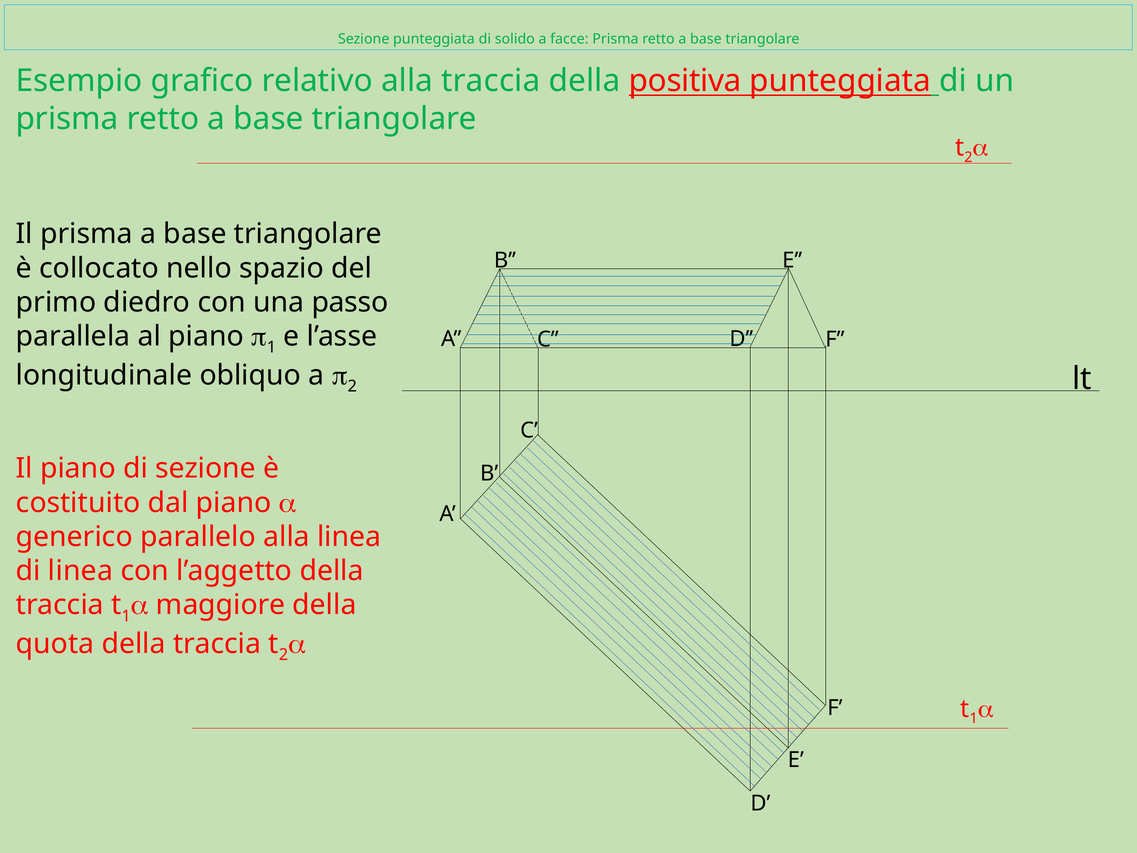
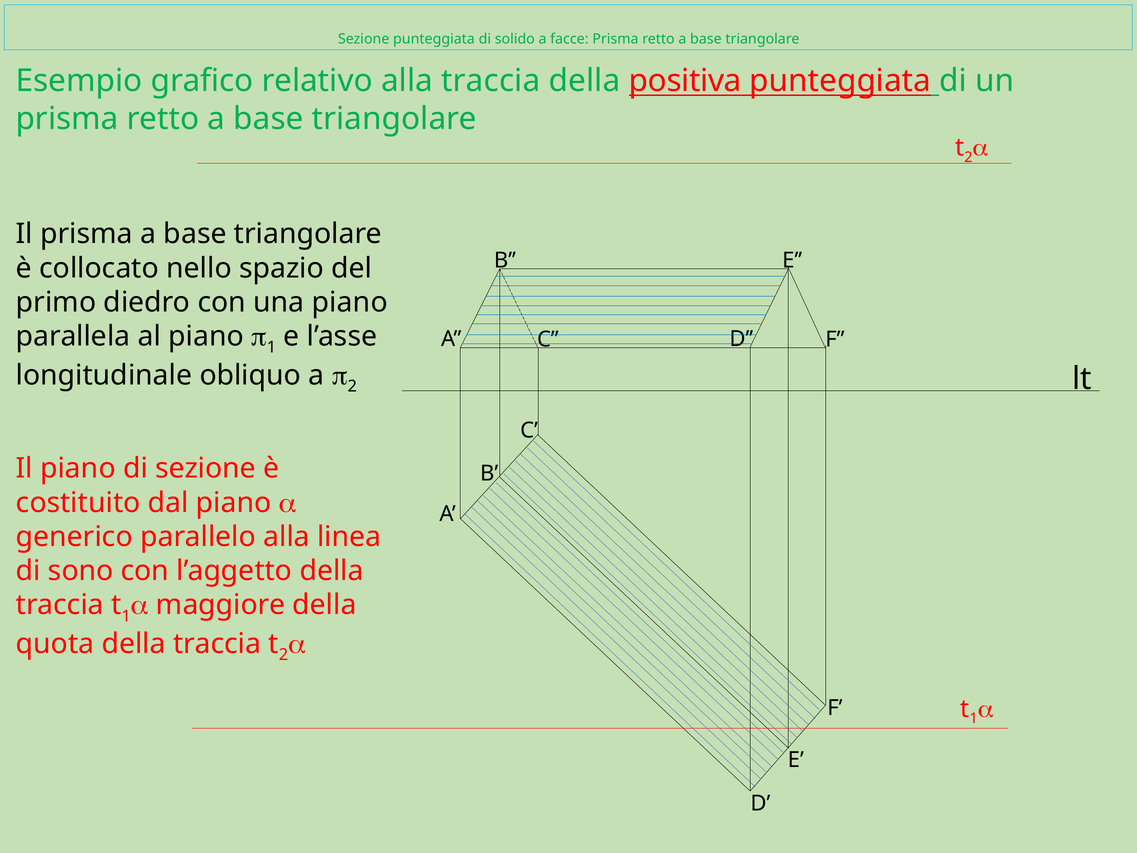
una passo: passo -> piano
di linea: linea -> sono
